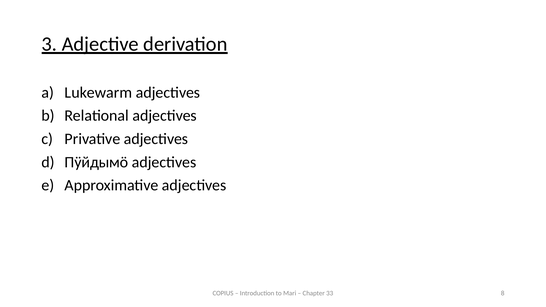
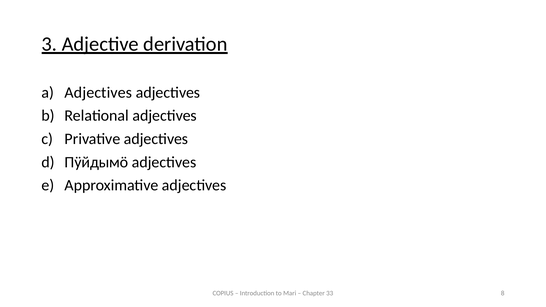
Lukewarm at (98, 93): Lukewarm -> Adjectives
